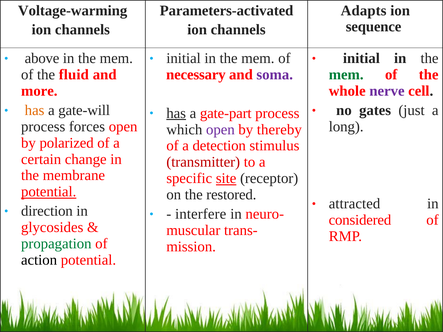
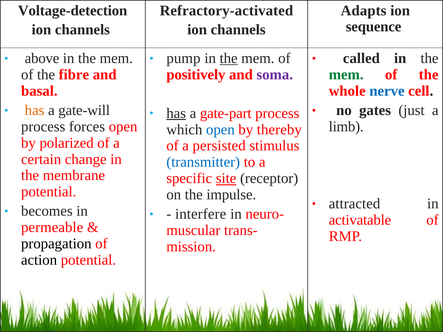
Voltage-warming: Voltage-warming -> Voltage-detection
Parameters-activated: Parameters-activated -> Refractory-activated
initial at (184, 58): initial -> pump
the at (229, 58) underline: none -> present
initial at (361, 58): initial -> called
fluid: fluid -> fibre
necessary: necessary -> positively
more: more -> basal
nerve colour: purple -> blue
long: long -> limb
open at (220, 130) colour: purple -> blue
detection: detection -> persisted
transmitter colour: red -> blue
potential at (49, 192) underline: present -> none
restored: restored -> impulse
direction: direction -> becomes
considered: considered -> activatable
glycosides: glycosides -> permeable
propagation colour: green -> black
